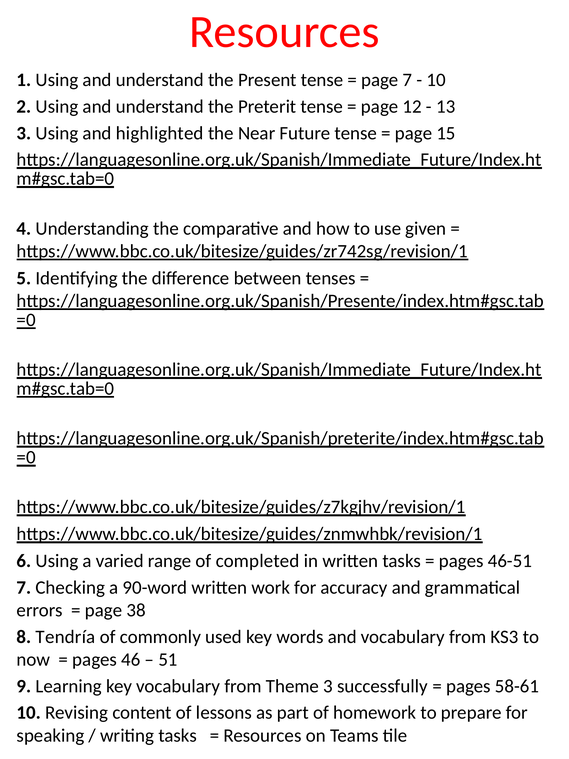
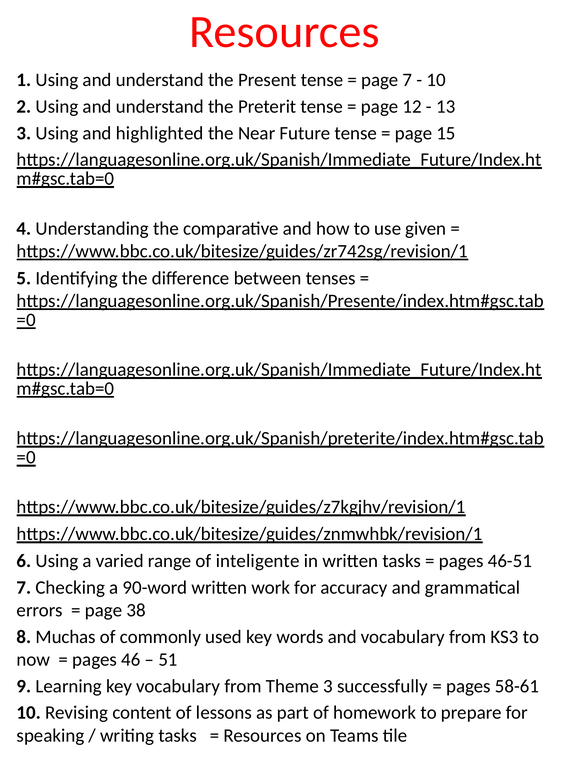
completed: completed -> inteligente
Tendría: Tendría -> Muchas
